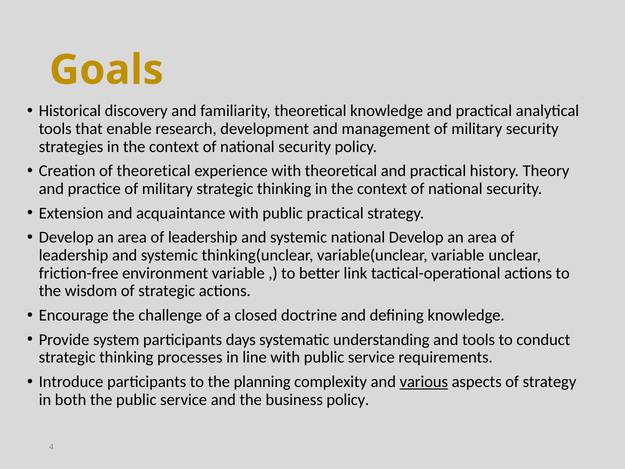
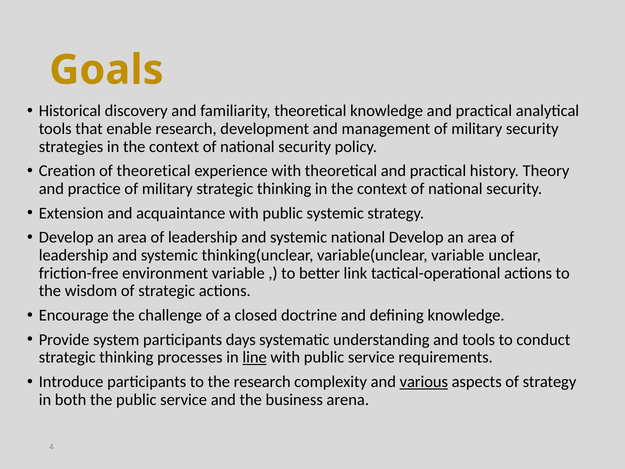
public practical: practical -> systemic
line underline: none -> present
the planning: planning -> research
business policy: policy -> arena
